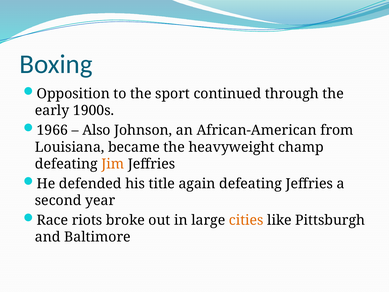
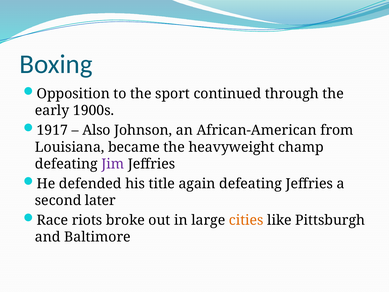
1966: 1966 -> 1917
Jim colour: orange -> purple
year: year -> later
